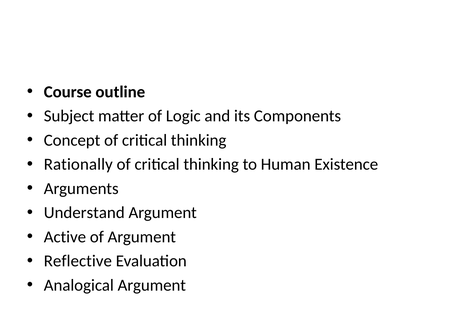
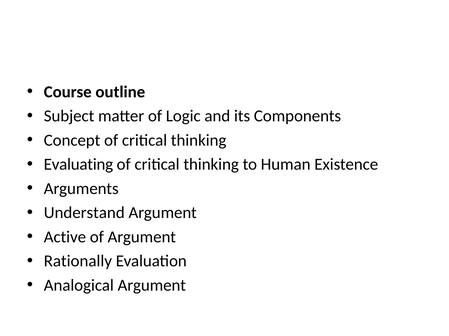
Rationally: Rationally -> Evaluating
Reflective: Reflective -> Rationally
